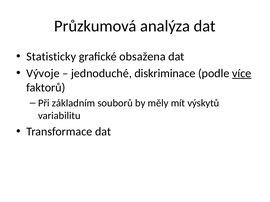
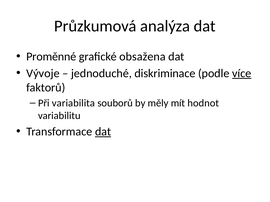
Statisticky: Statisticky -> Proměnné
základním: základním -> variabilita
výskytů: výskytů -> hodnot
dat at (103, 132) underline: none -> present
